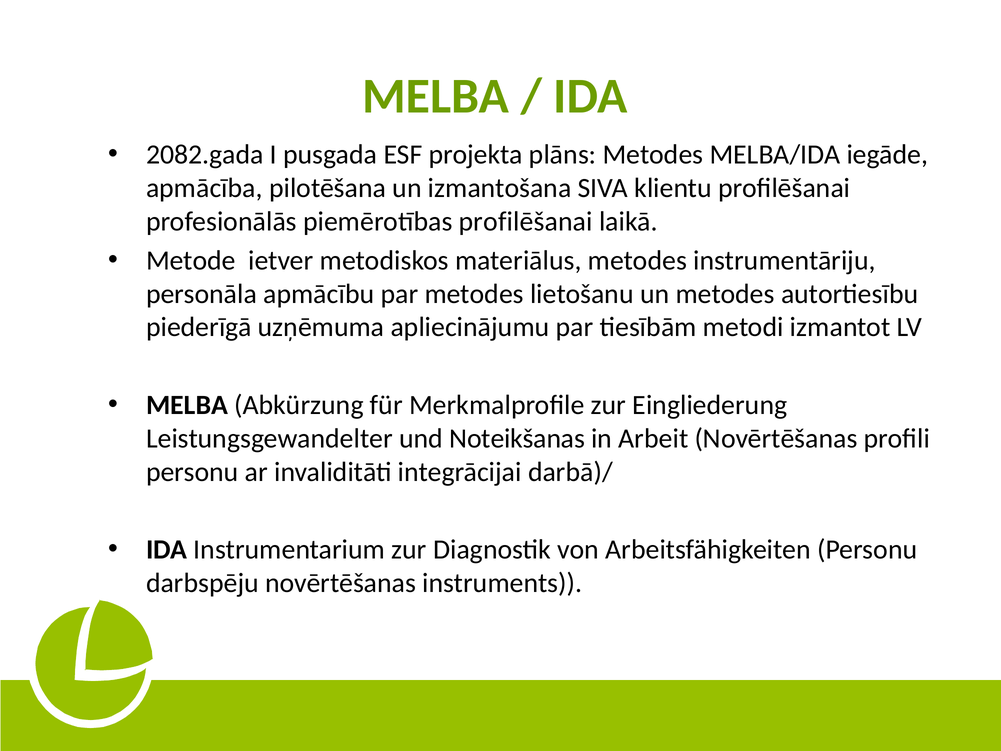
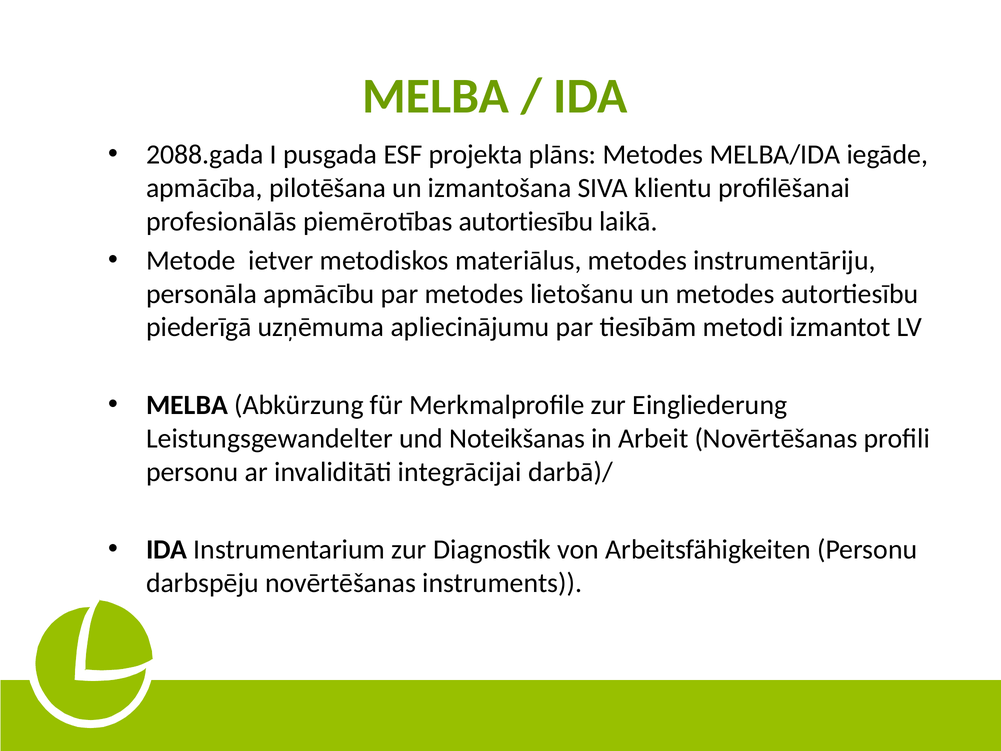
2082.gada: 2082.gada -> 2088.gada
piemērotības profilēšanai: profilēšanai -> autortiesību
